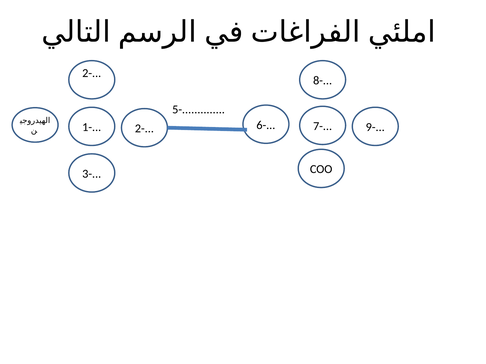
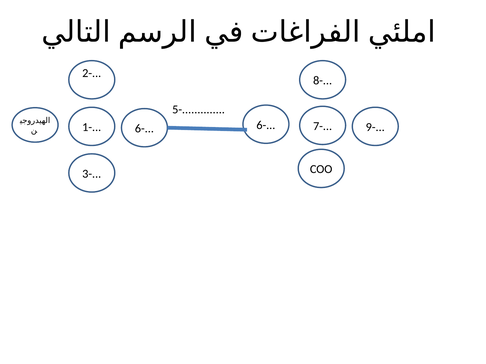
1- 2-: 2- -> 6-
